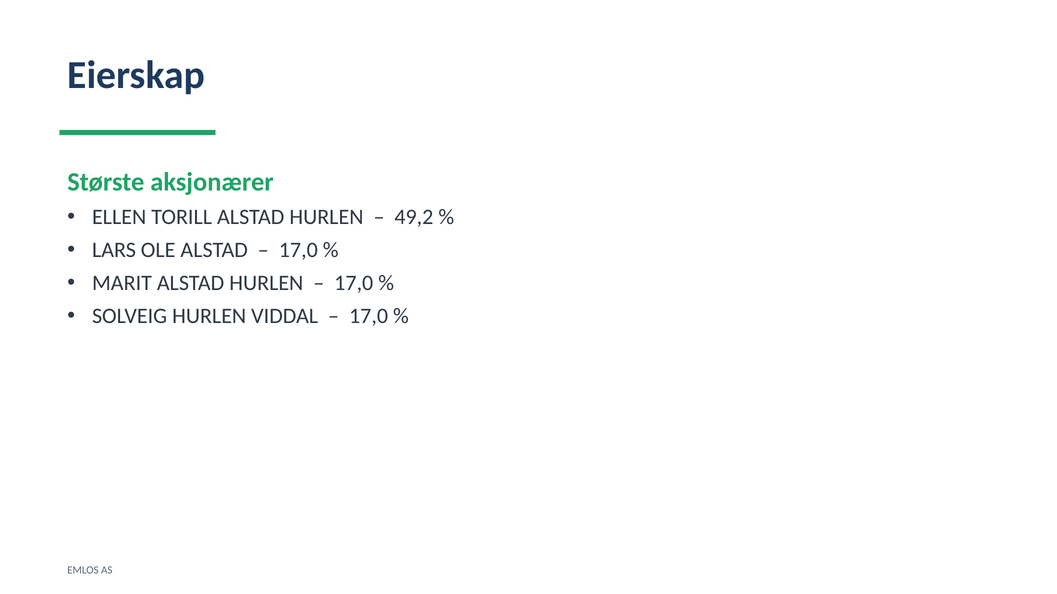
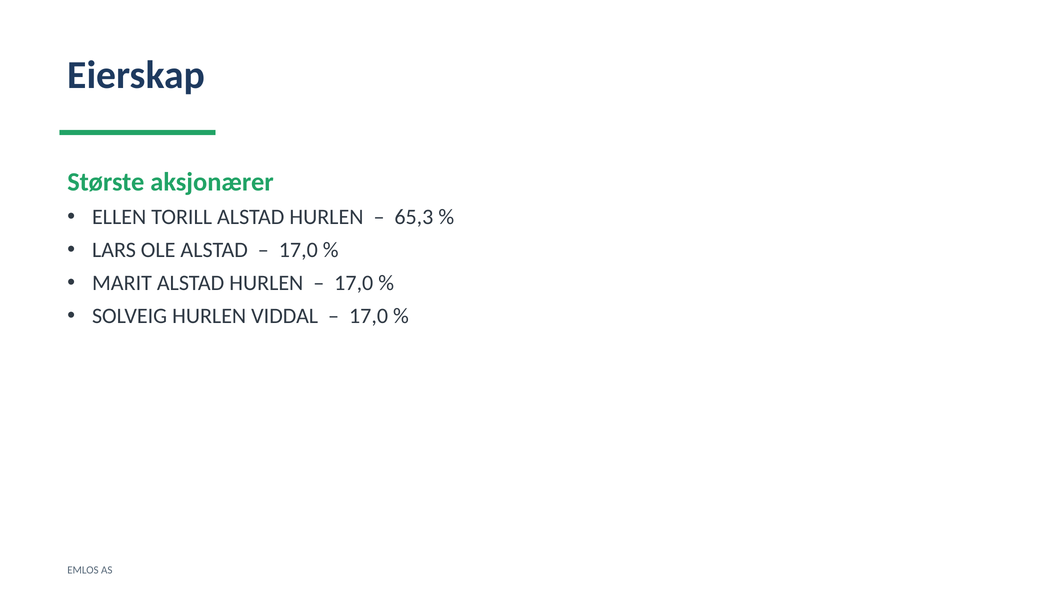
49,2: 49,2 -> 65,3
